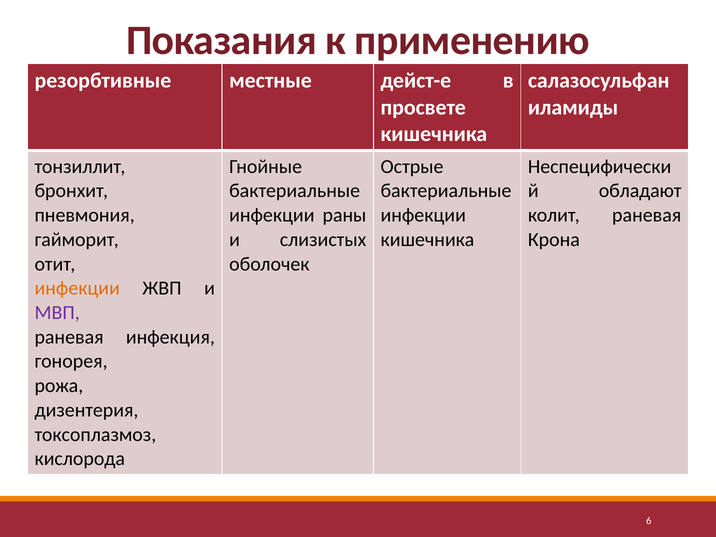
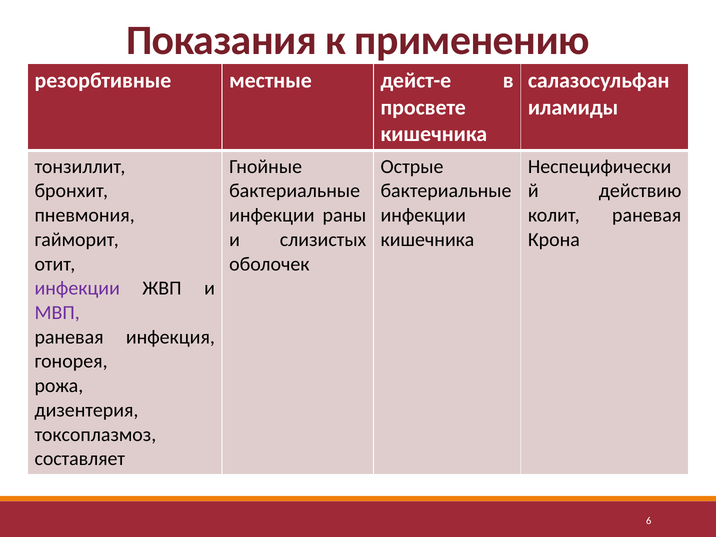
обладают: обладают -> действию
инфекции at (77, 288) colour: orange -> purple
кислорода: кислорода -> составляет
